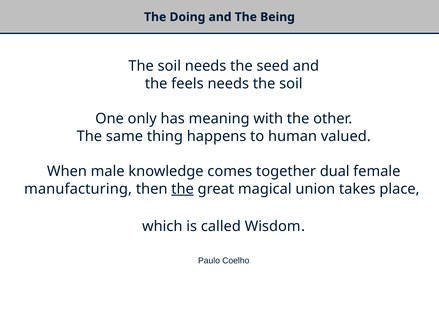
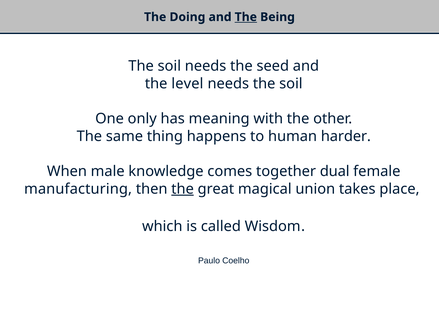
The at (246, 17) underline: none -> present
feels: feels -> level
valued: valued -> harder
